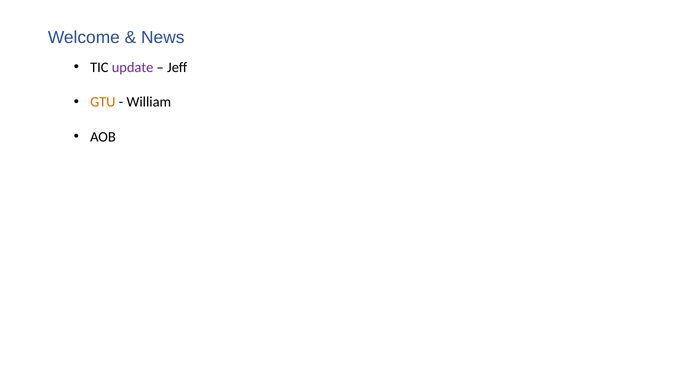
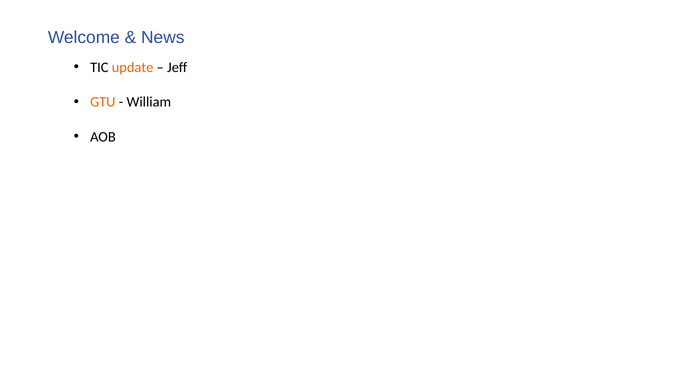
update colour: purple -> orange
